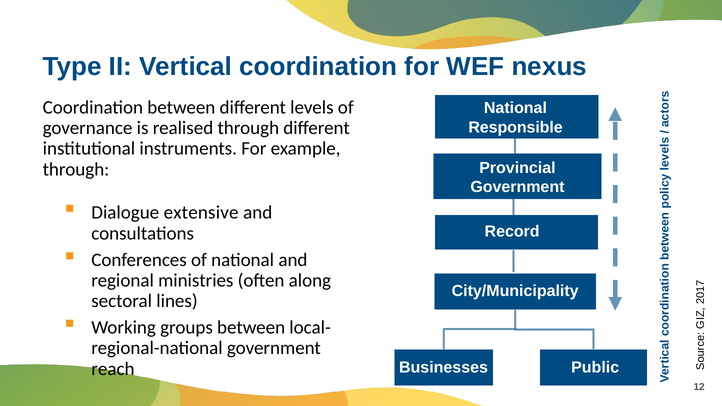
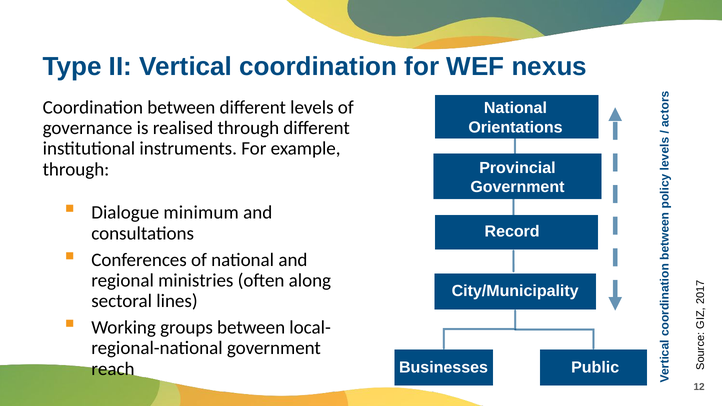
Responsible: Responsible -> Orientations
extensive: extensive -> minimum
